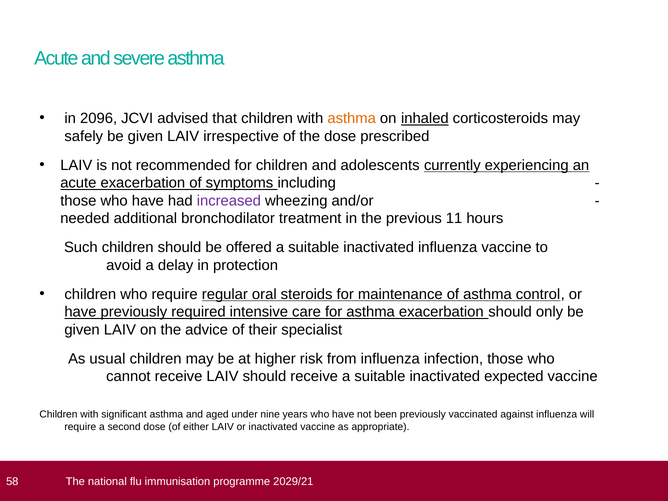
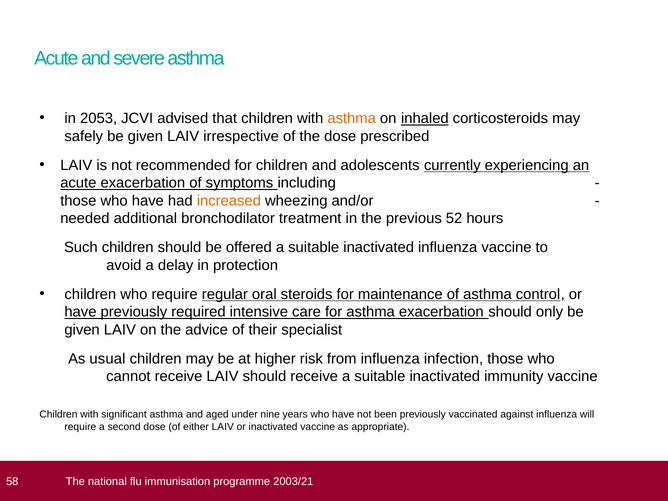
2096: 2096 -> 2053
increased colour: purple -> orange
11: 11 -> 52
expected: expected -> immunity
2029/21: 2029/21 -> 2003/21
